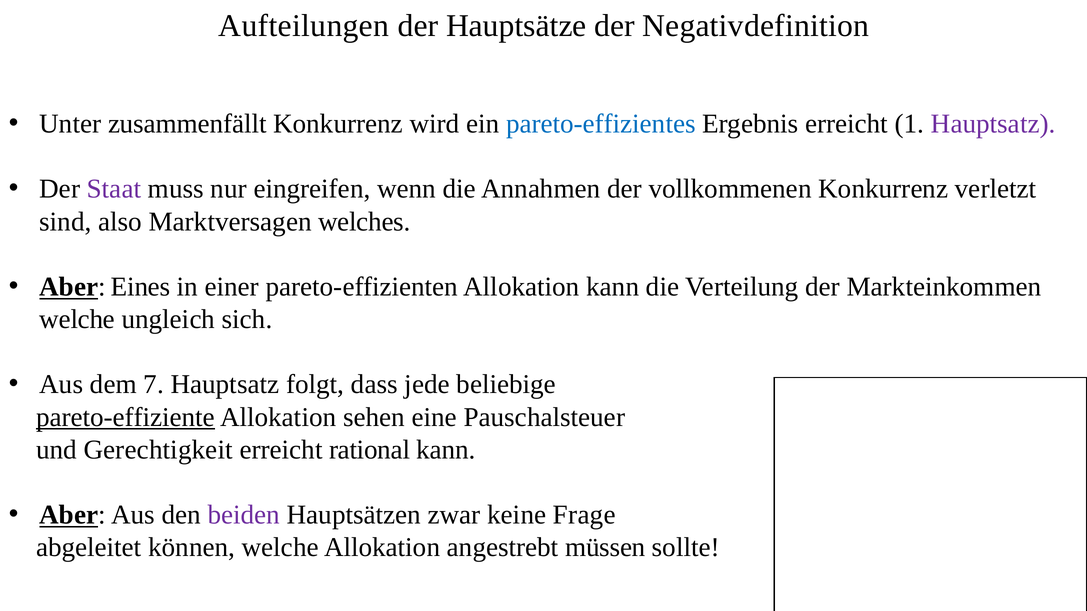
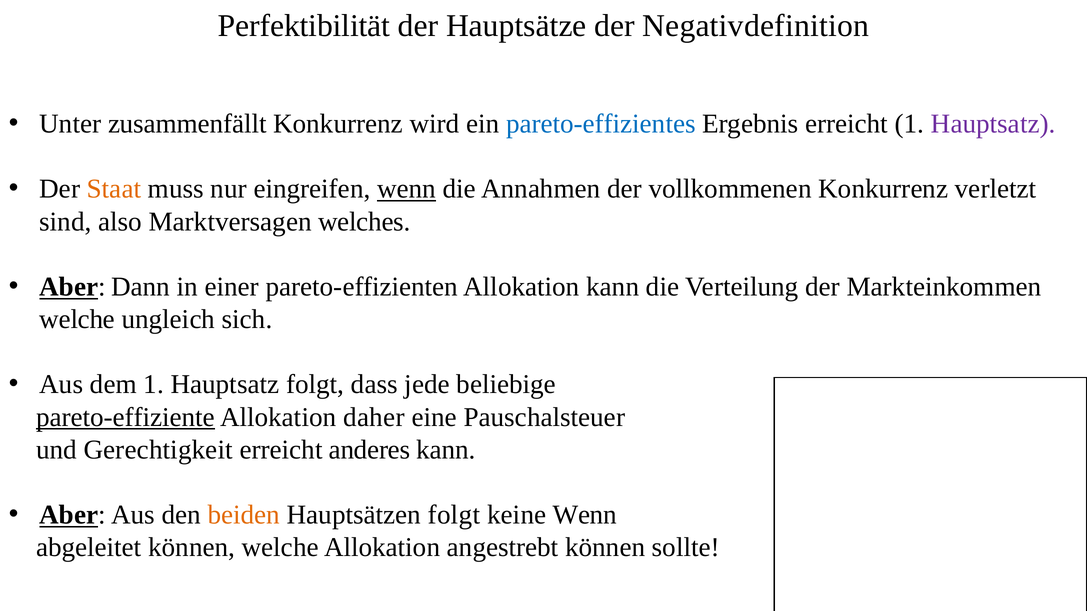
Aufteilungen: Aufteilungen -> Perfektibilität
Staat colour: purple -> orange
wenn at (407, 189) underline: none -> present
Eines: Eines -> Dann
dem 7: 7 -> 1
sehen: sehen -> daher
rational: rational -> anderes
beiden colour: purple -> orange
Hauptsätzen zwar: zwar -> folgt
keine Frage: Frage -> Wenn
angestrebt müssen: müssen -> können
